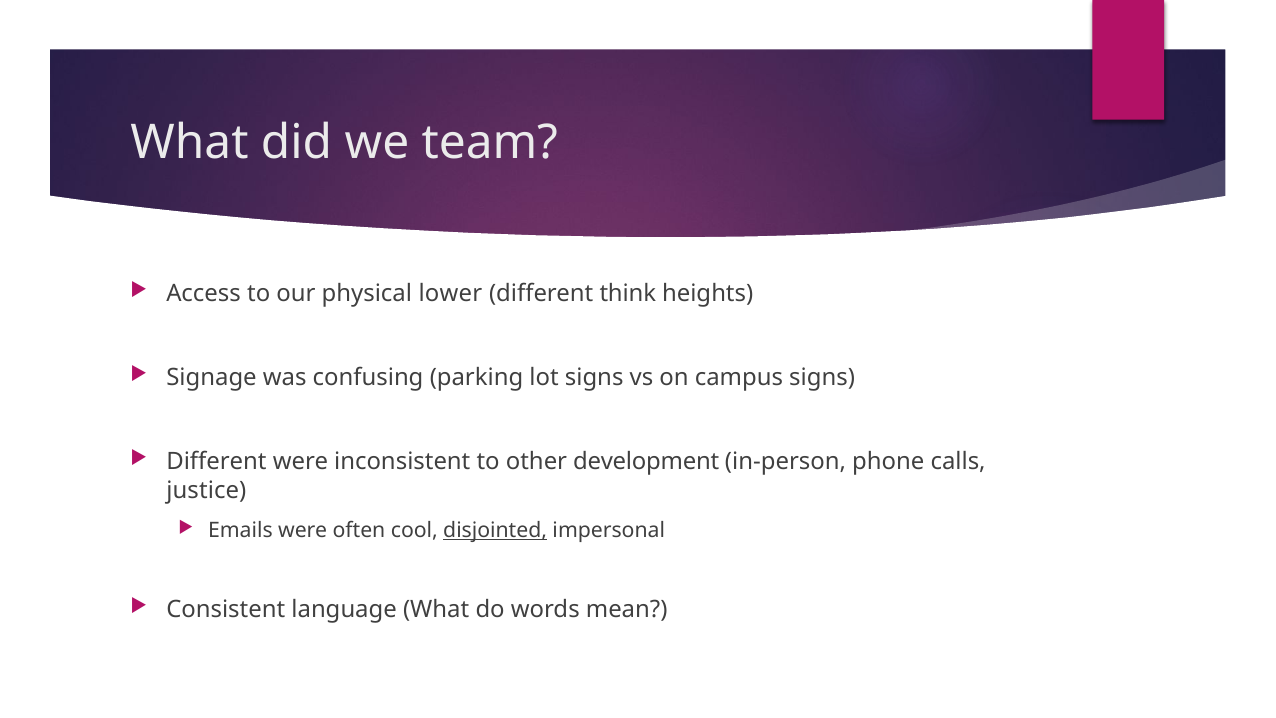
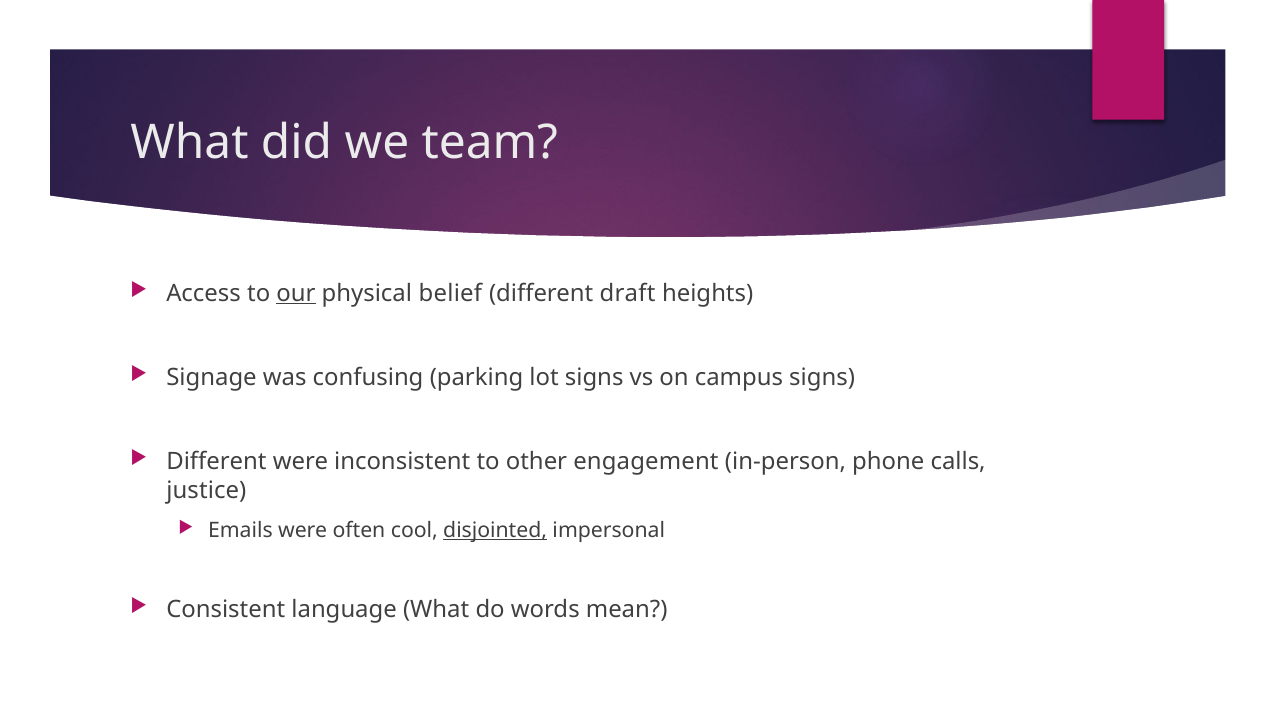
our underline: none -> present
lower: lower -> belief
think: think -> draft
development: development -> engagement
